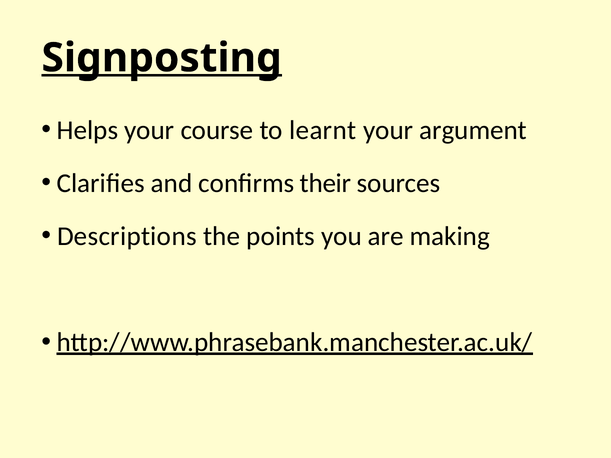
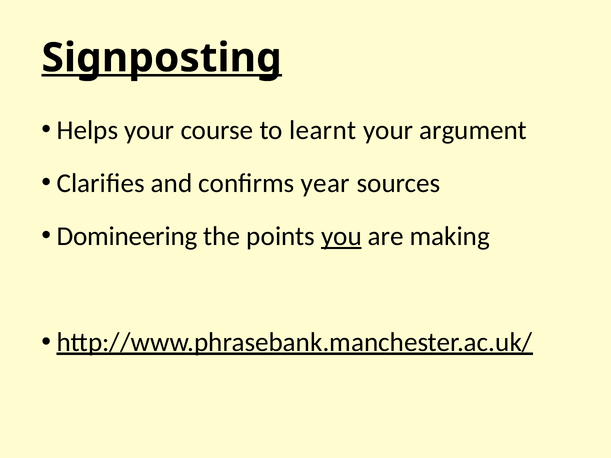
their: their -> year
Descriptions: Descriptions -> Domineering
you underline: none -> present
